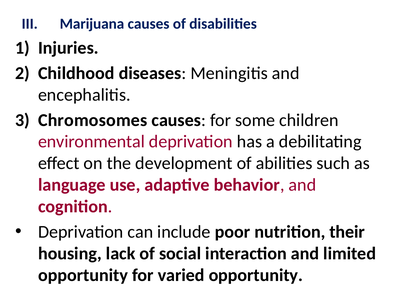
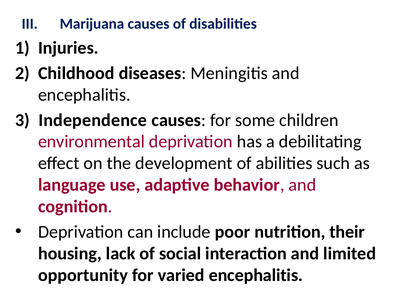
Chromosomes: Chromosomes -> Independence
varied opportunity: opportunity -> encephalitis
